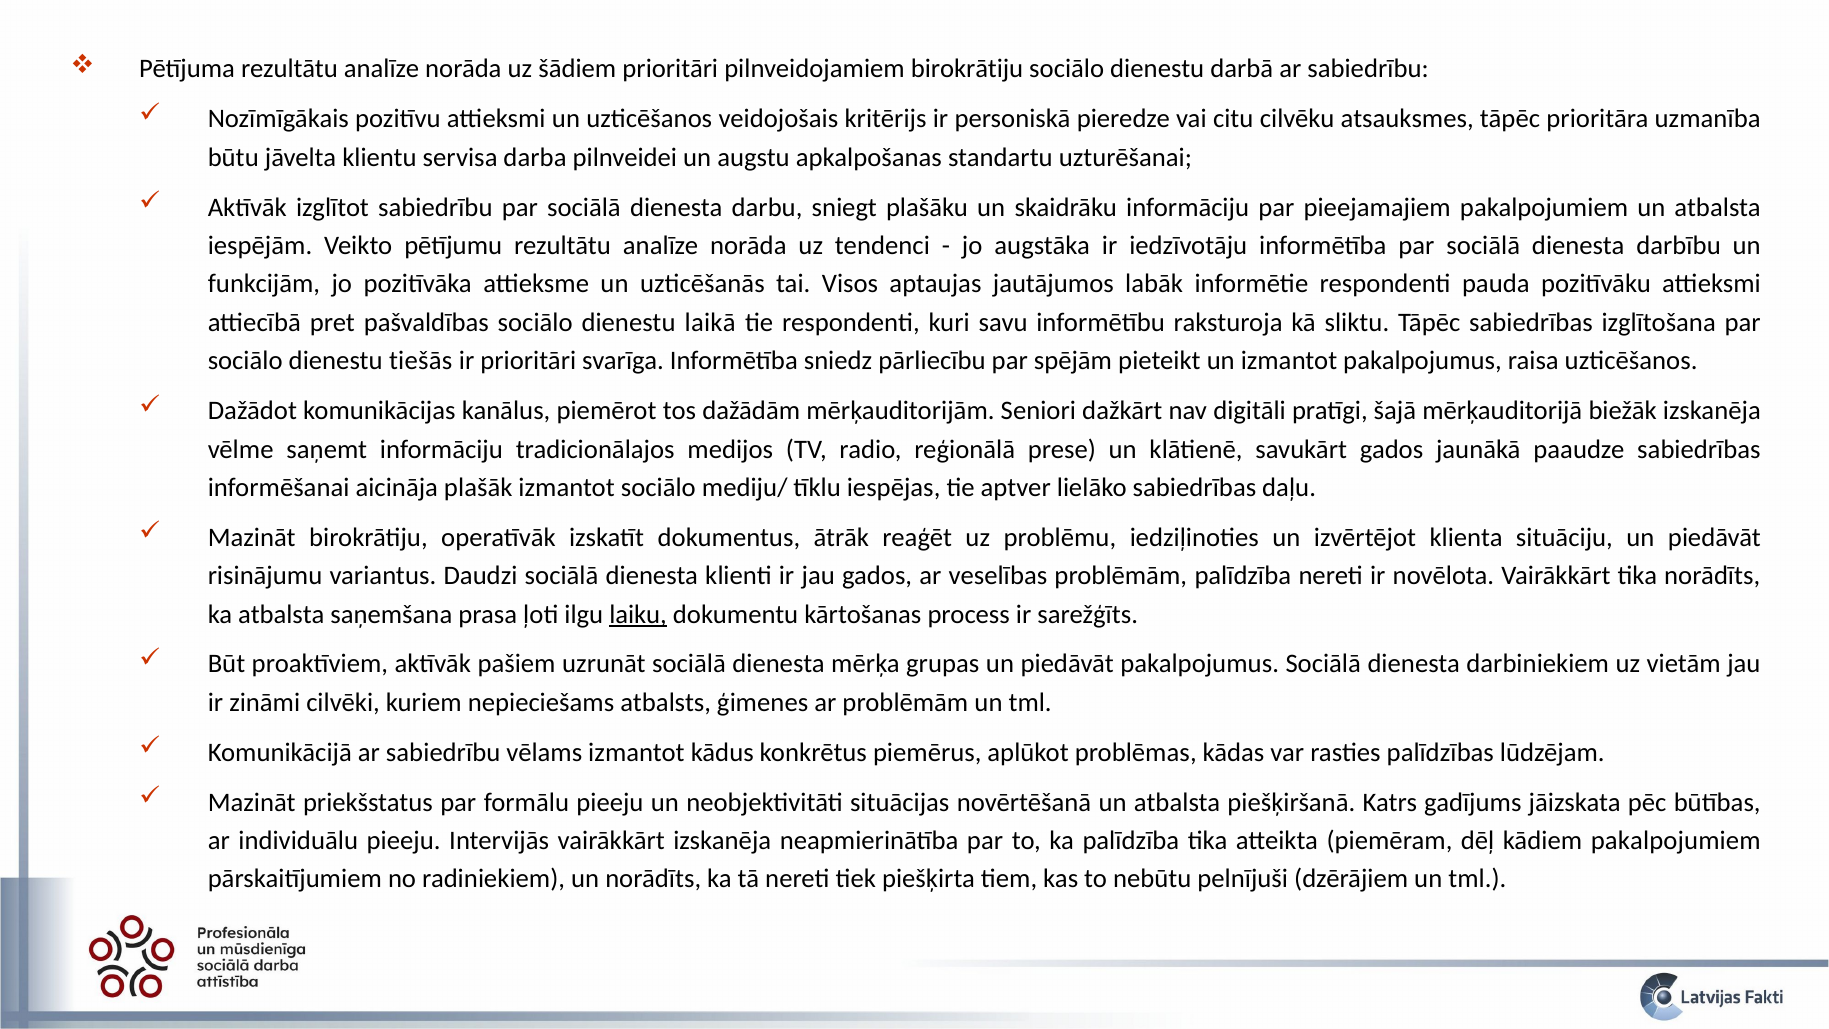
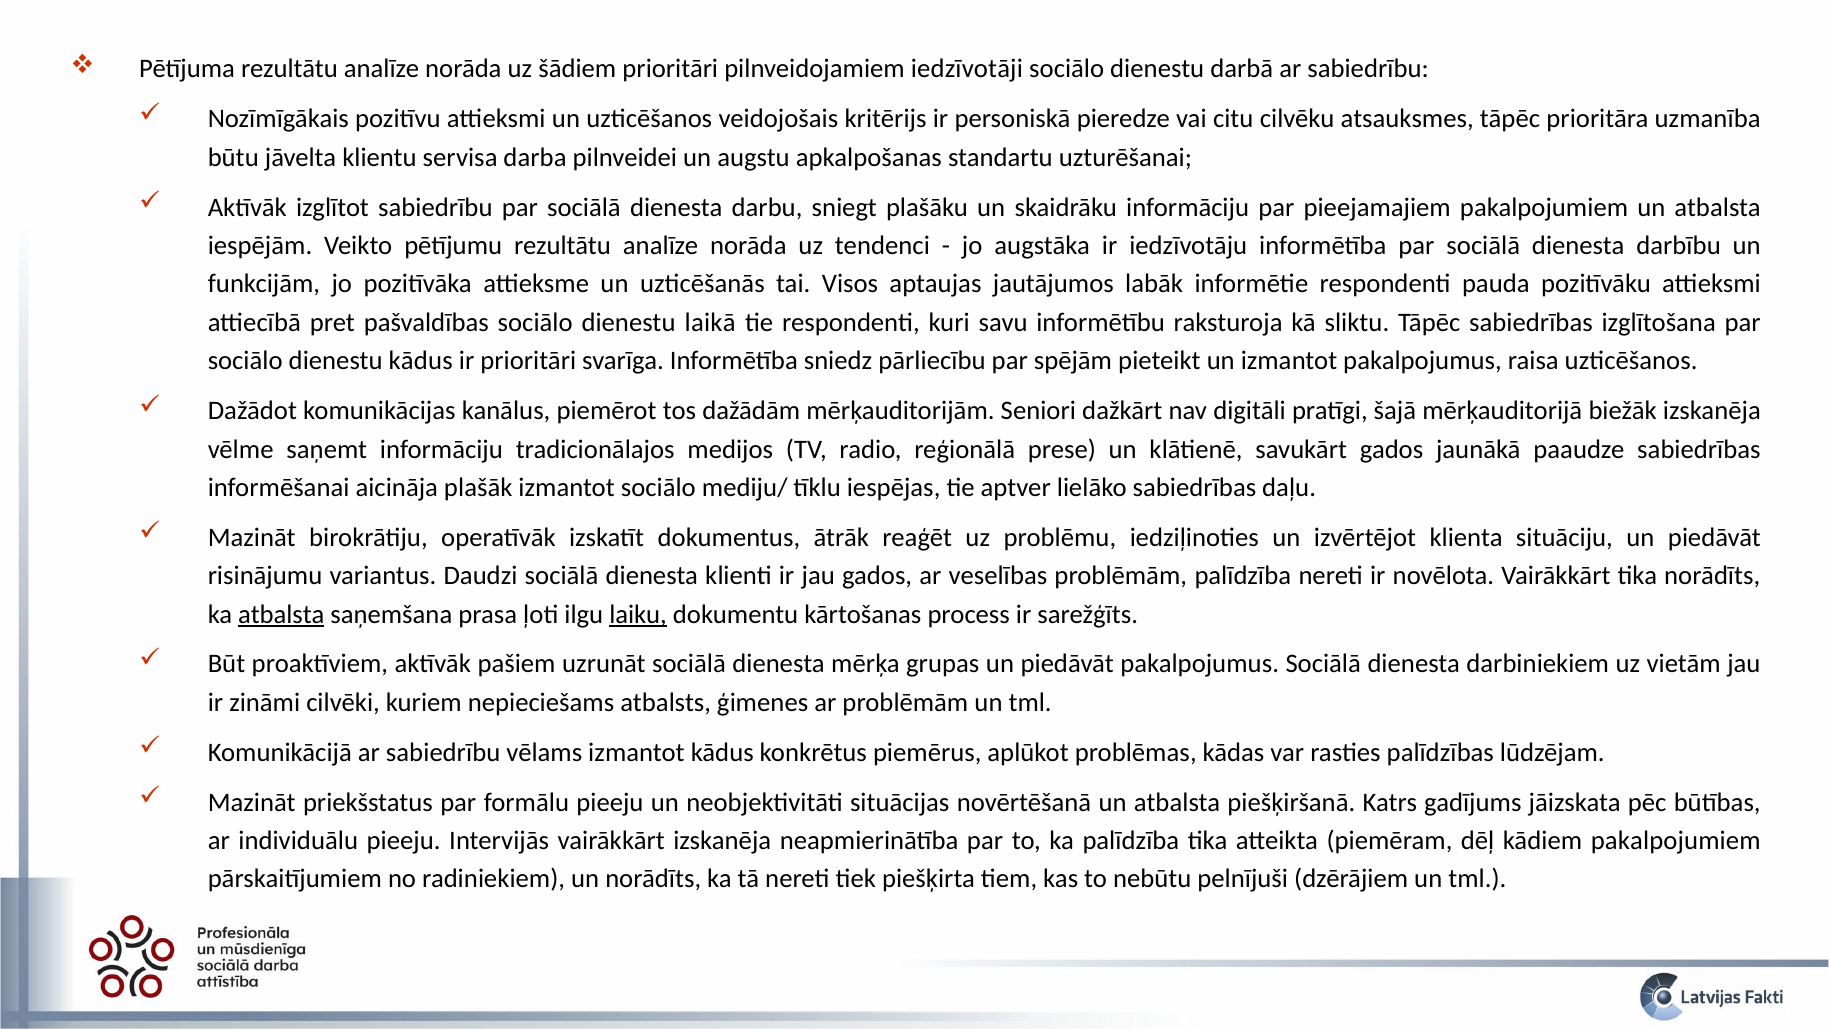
pilnveidojamiem birokrātiju: birokrātiju -> iedzīvotāji
dienestu tiešās: tiešās -> kādus
atbalsta at (281, 614) underline: none -> present
